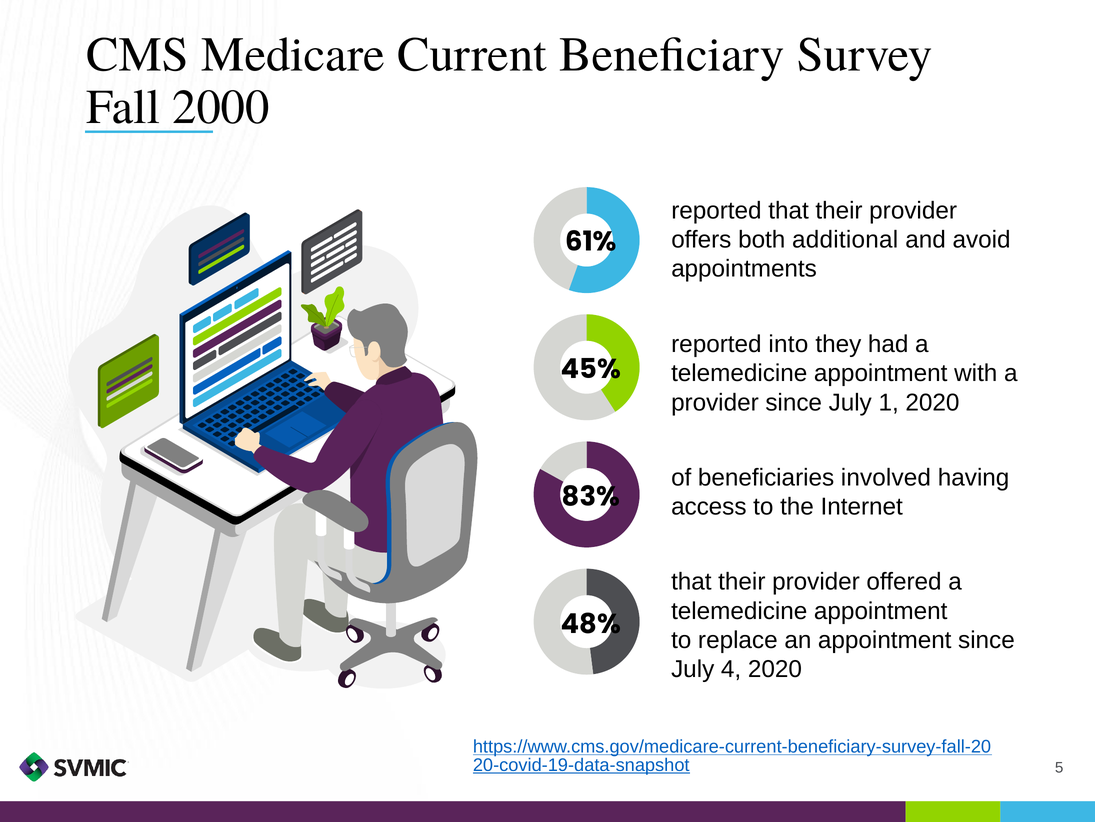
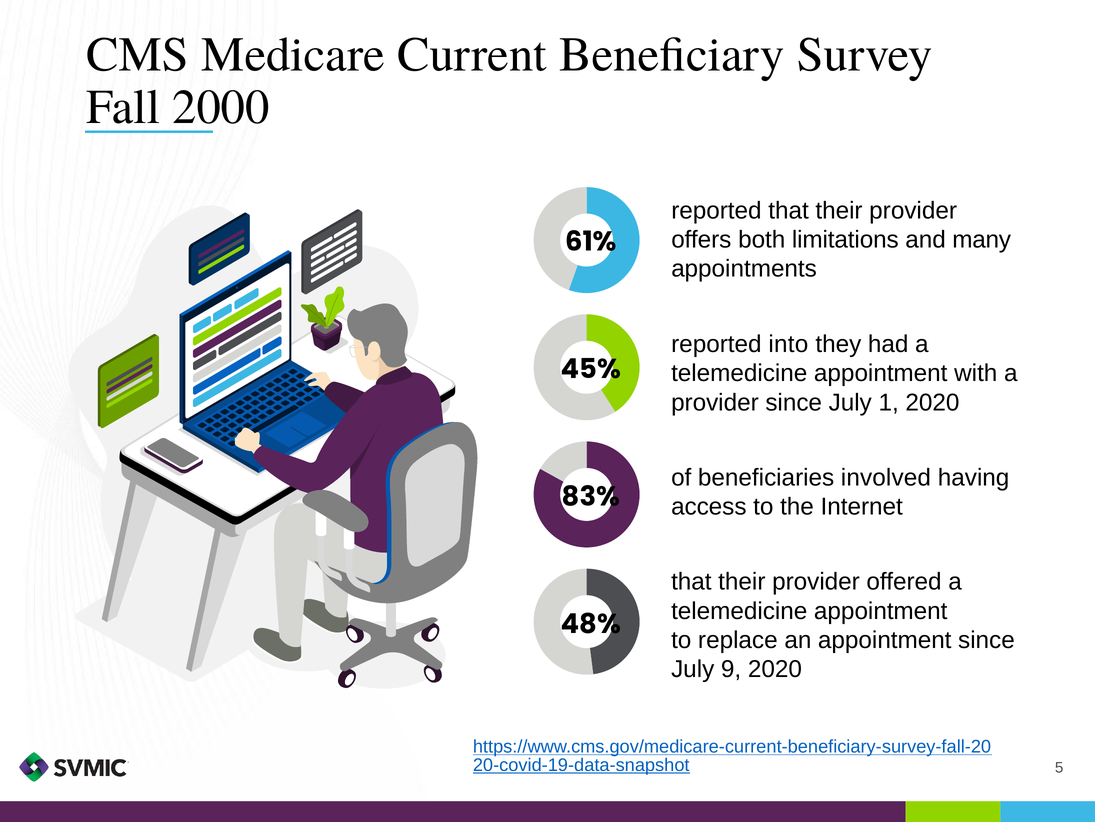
additional: additional -> limitations
avoid: avoid -> many
4: 4 -> 9
